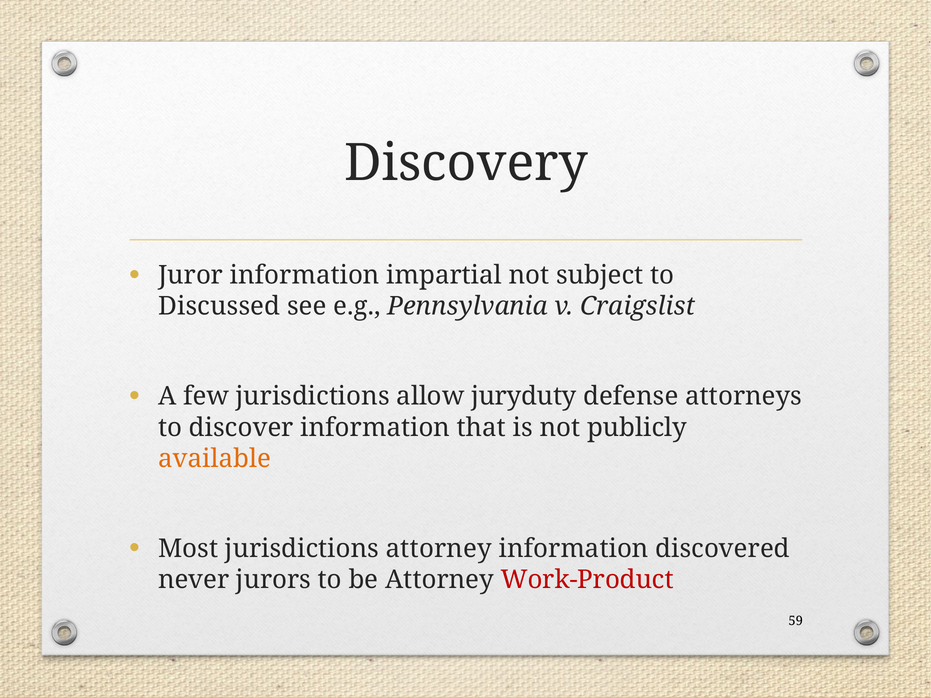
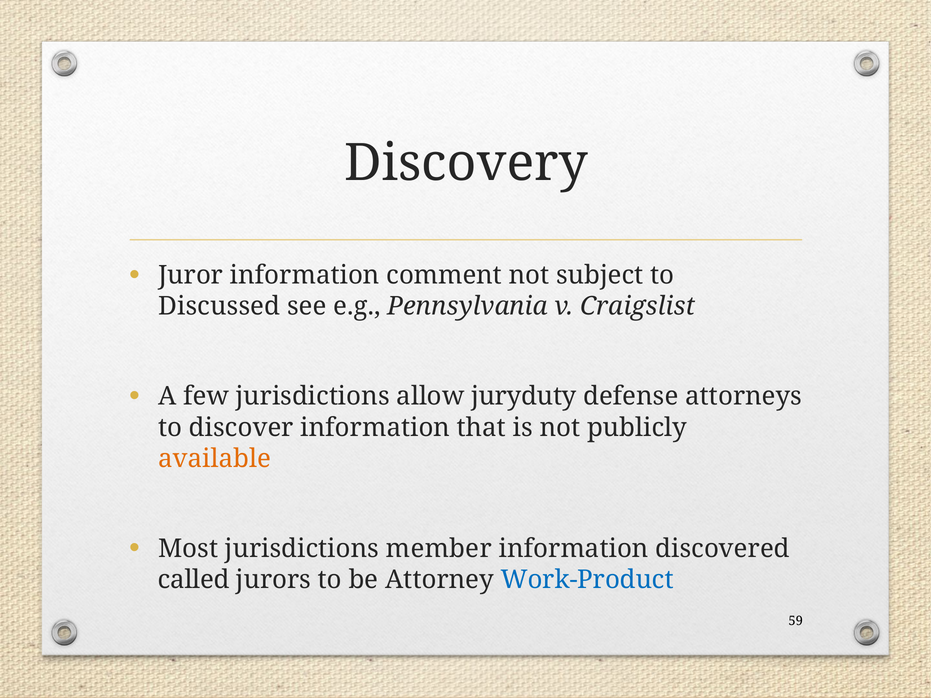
impartial: impartial -> comment
jurisdictions attorney: attorney -> member
never: never -> called
Work-Product colour: red -> blue
